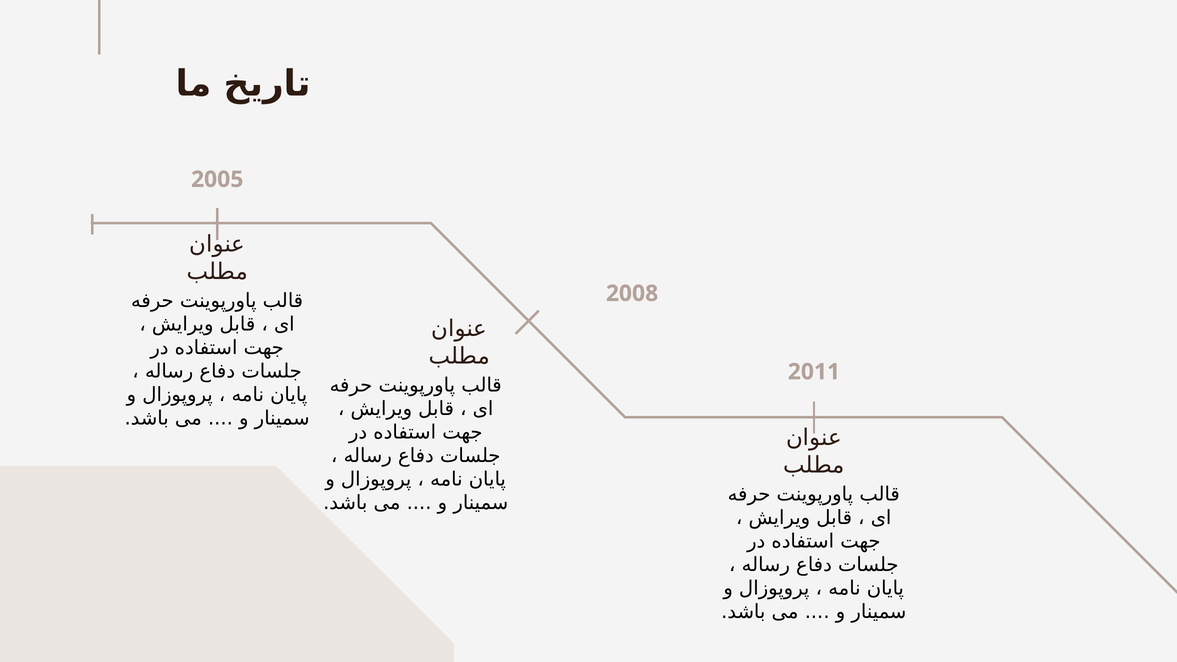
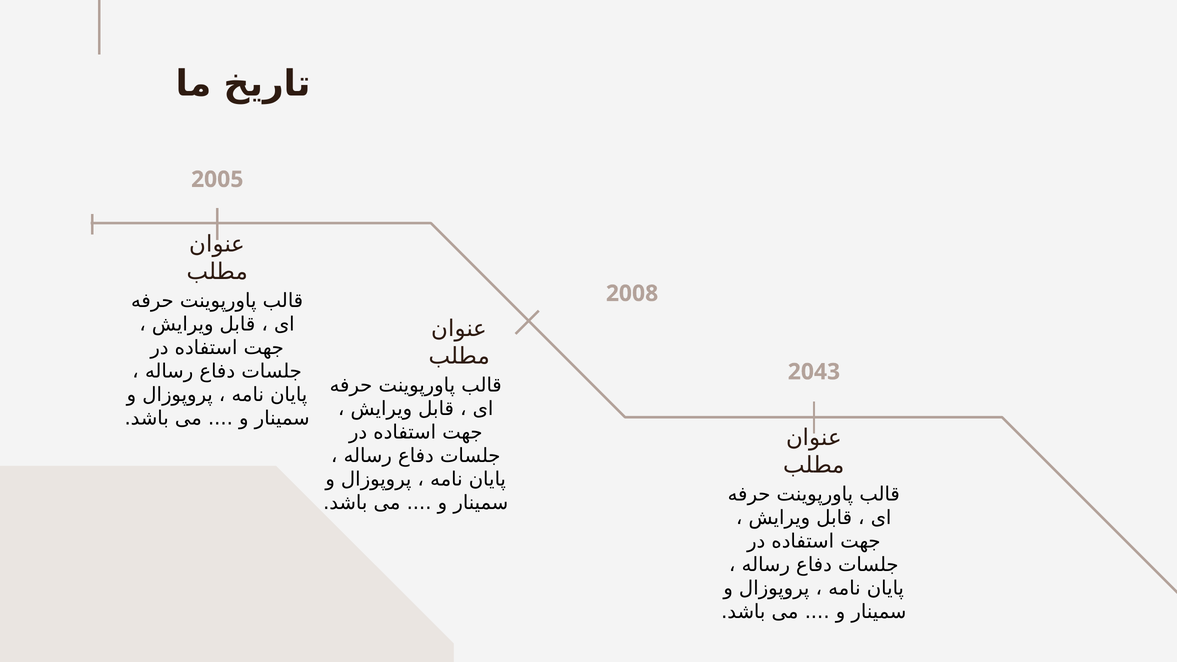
2011: 2011 -> 2043
